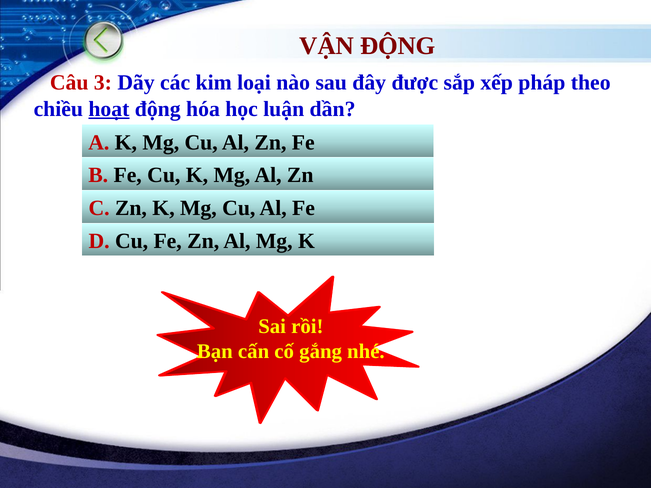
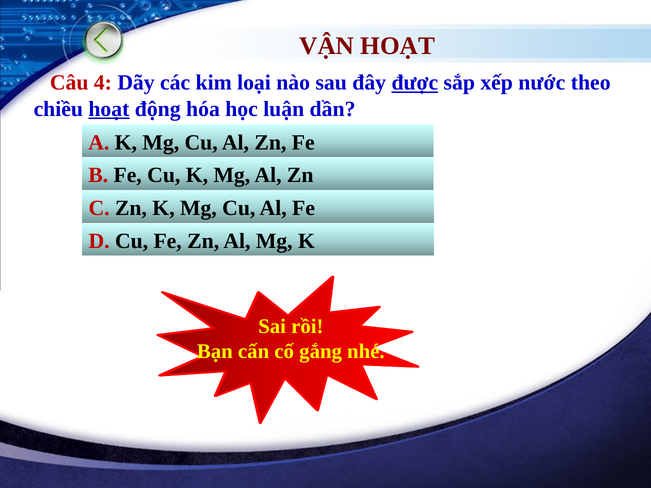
VẬN ĐỘNG: ĐỘNG -> HOẠT
3: 3 -> 4
được underline: none -> present
pháp: pháp -> nước
